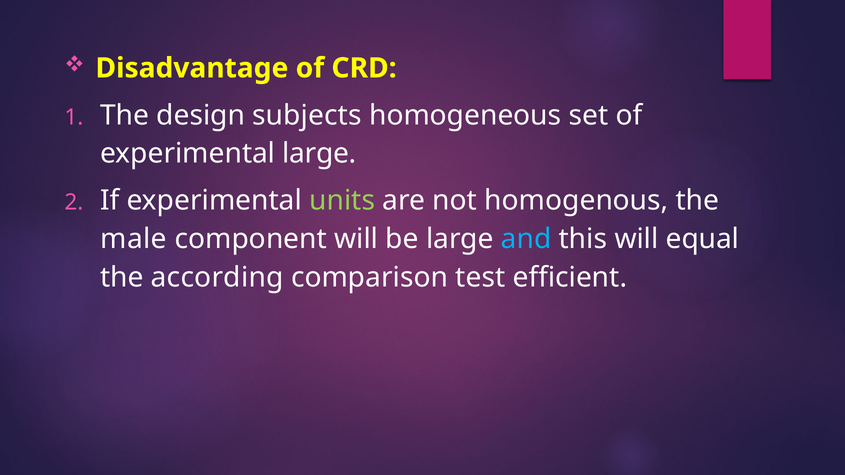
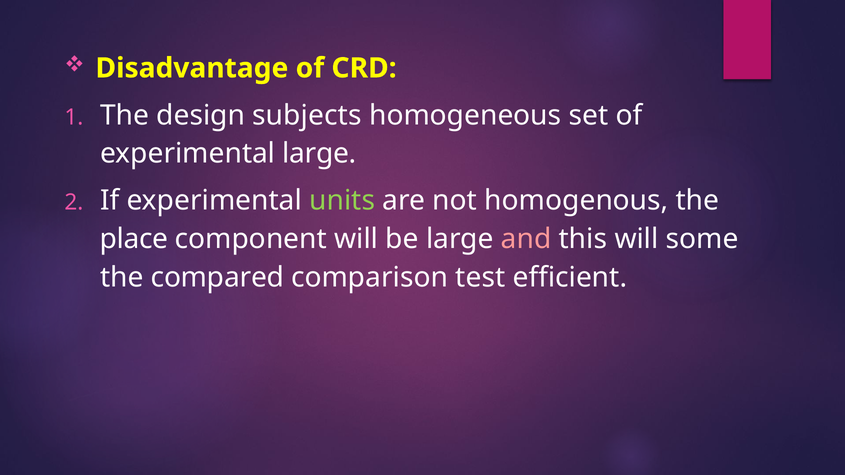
male: male -> place
and colour: light blue -> pink
equal: equal -> some
according: according -> compared
